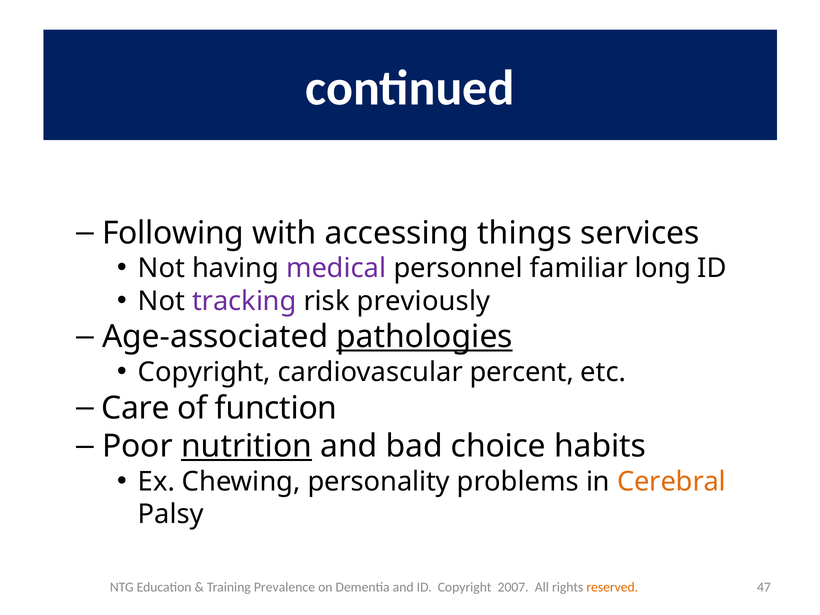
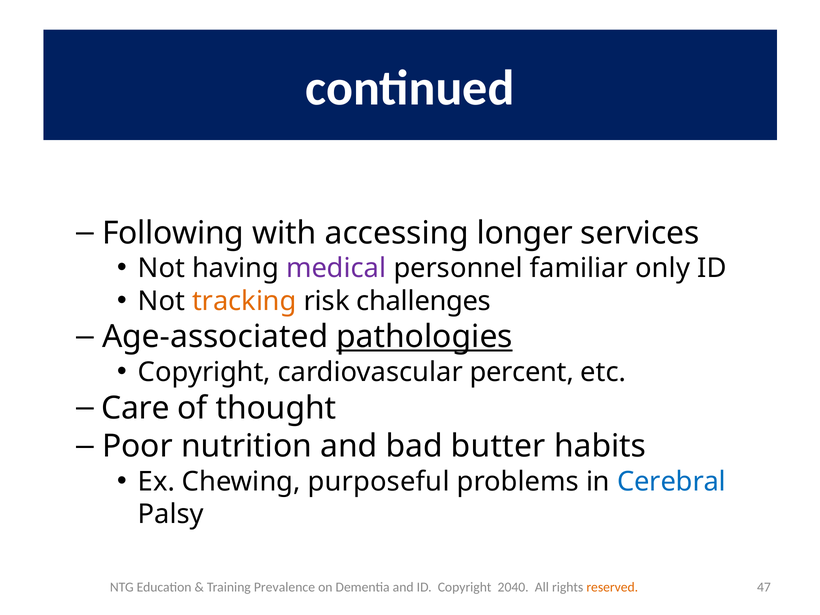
things: things -> longer
long: long -> only
tracking colour: purple -> orange
previously: previously -> challenges
function: function -> thought
nutrition underline: present -> none
choice: choice -> butter
personality: personality -> purposeful
Cerebral colour: orange -> blue
2007: 2007 -> 2040
